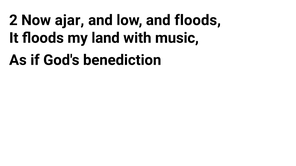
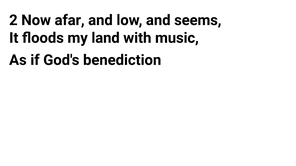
ajar: ajar -> afar
and floods: floods -> seems
